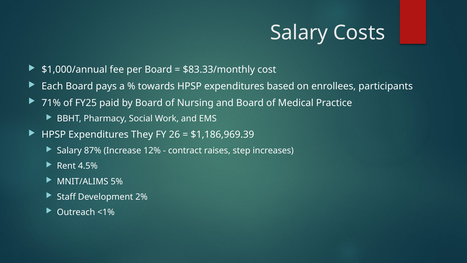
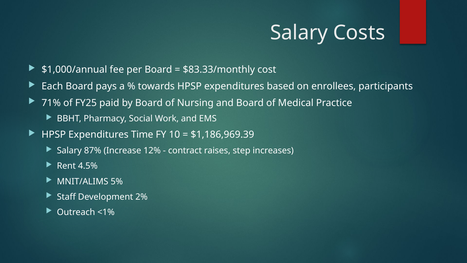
They: They -> Time
26: 26 -> 10
